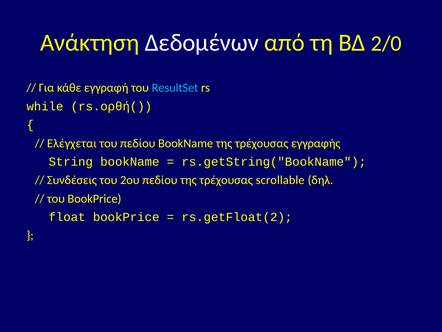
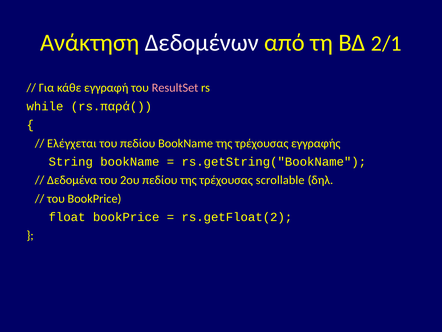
2/0: 2/0 -> 2/1
ResultSet colour: light blue -> pink
rs.ορθή(: rs.ορθή( -> rs.παρά(
Συνδέσεις: Συνδέσεις -> Δεδομένα
